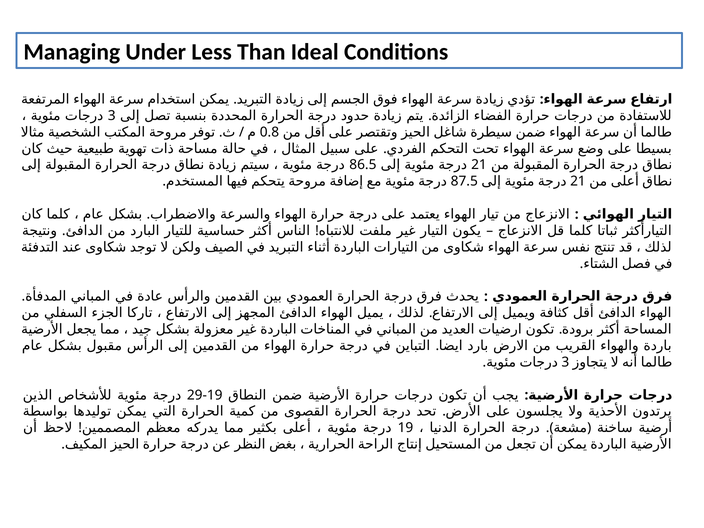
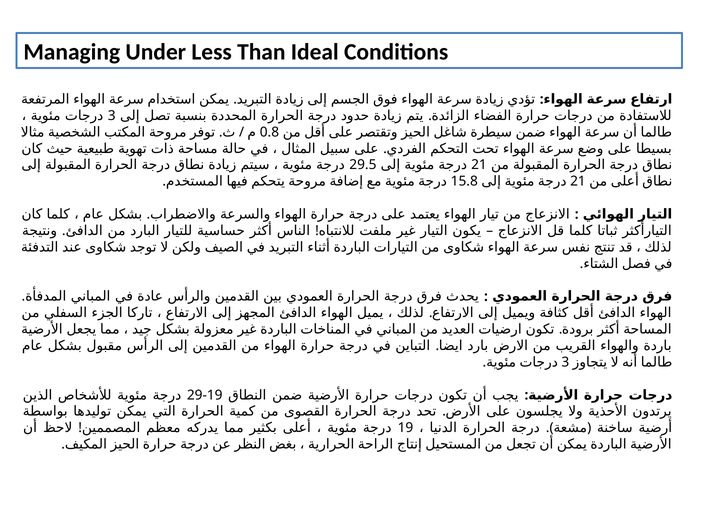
86.5: 86.5 -> 29.5
87.5: 87.5 -> 15.8
